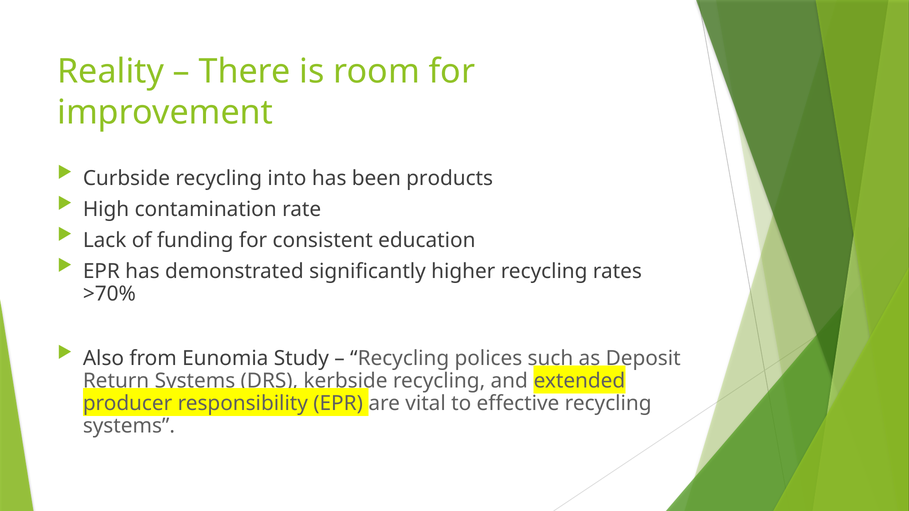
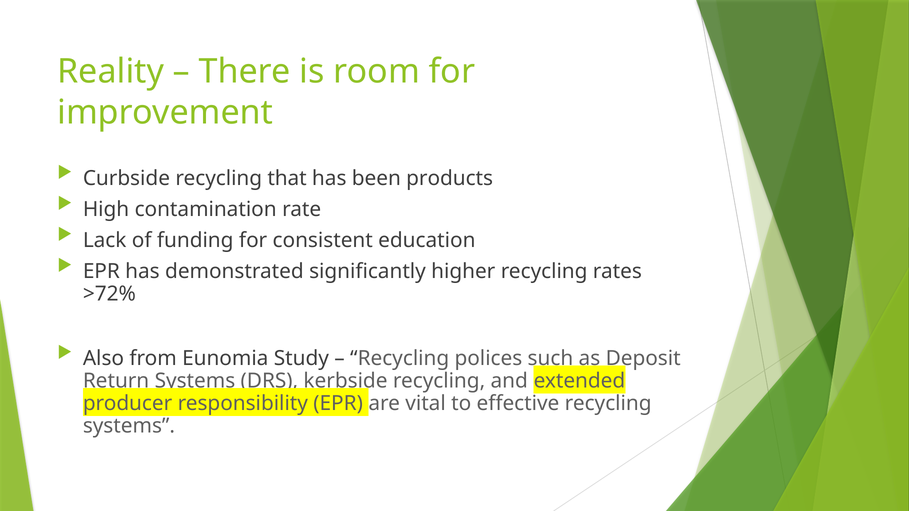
into: into -> that
>70%: >70% -> >72%
